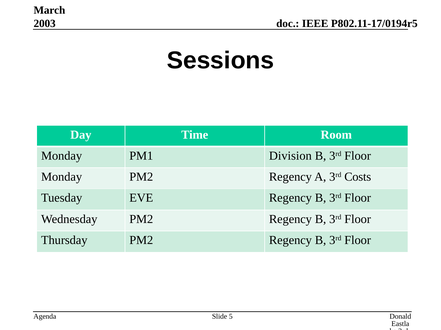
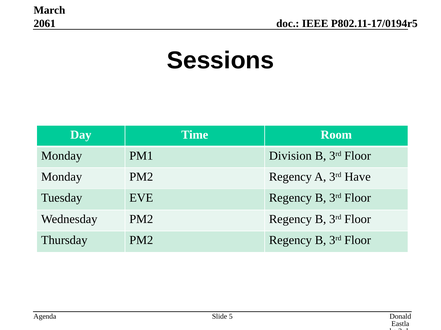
2003: 2003 -> 2061
Costs: Costs -> Have
